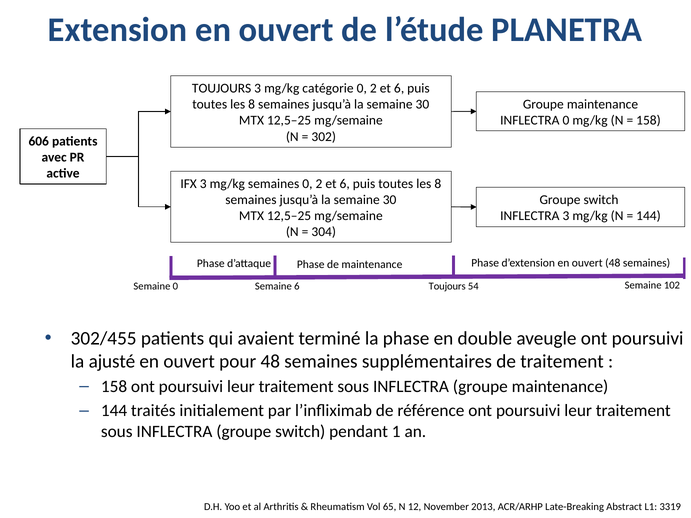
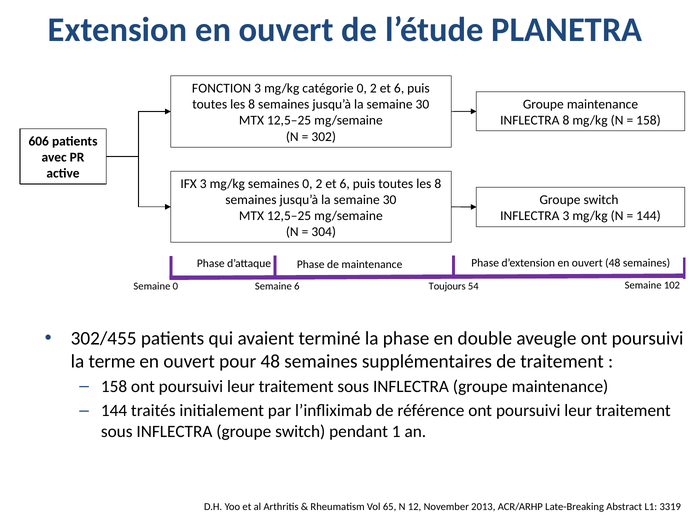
TOUJOURS at (222, 88): TOUJOURS -> FONCTION
INFLECTRA 0: 0 -> 8
ajusté: ajusté -> terme
